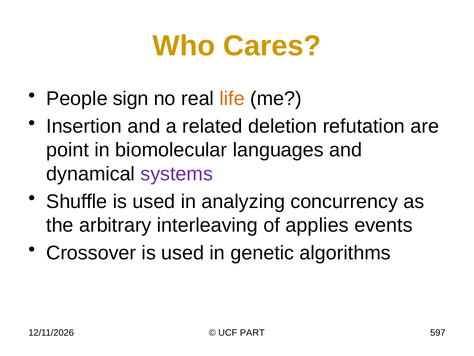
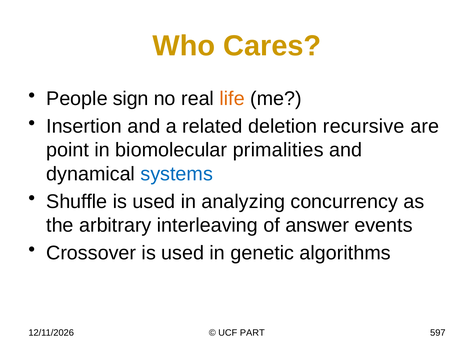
refutation: refutation -> recursive
languages: languages -> primalities
systems colour: purple -> blue
applies: applies -> answer
